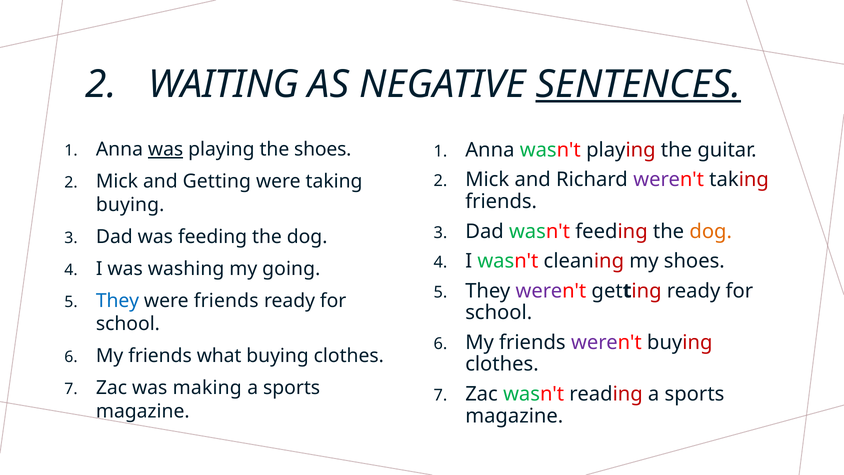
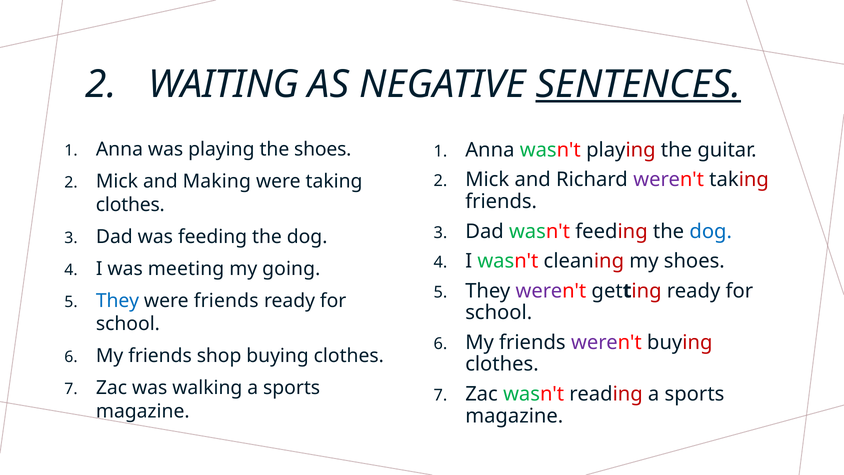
was at (166, 149) underline: present -> none
Getting: Getting -> Making
buying at (130, 205): buying -> clothes
dog at (711, 231) colour: orange -> blue
washing: washing -> meeting
what: what -> shop
making: making -> walking
